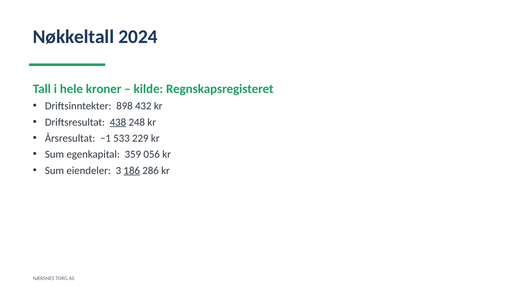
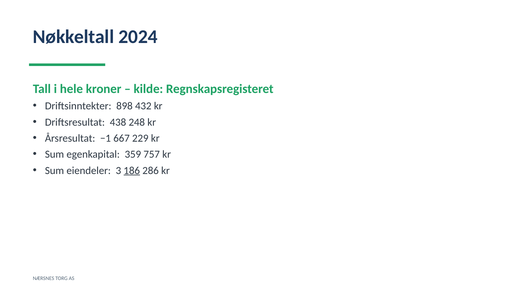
438 underline: present -> none
533: 533 -> 667
056: 056 -> 757
